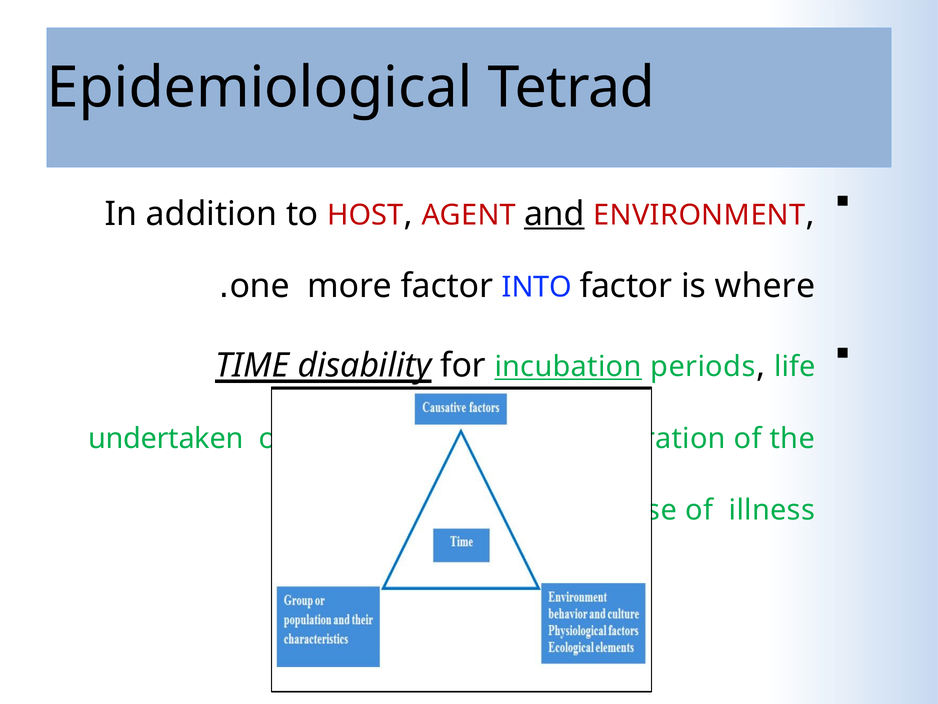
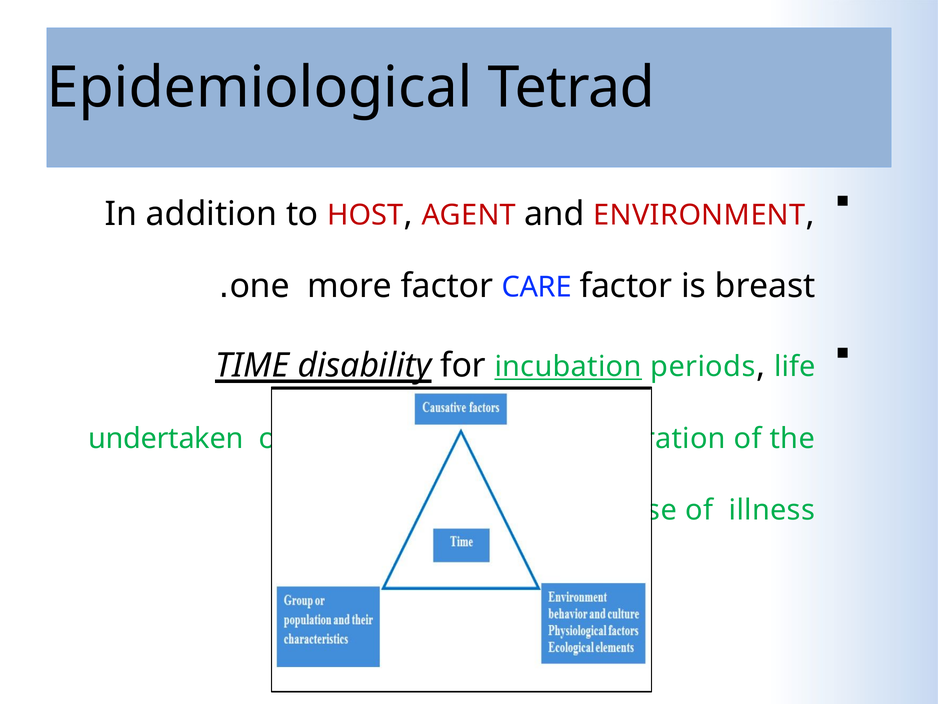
and underline: present -> none
INTO: INTO -> CARE
where: where -> breast
